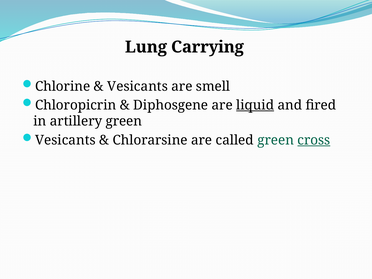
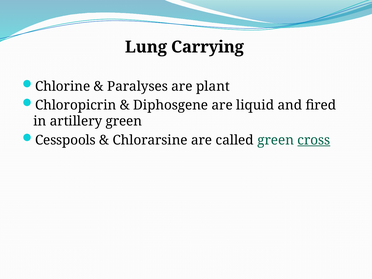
Vesicants at (138, 86): Vesicants -> Paralyses
smell: smell -> plant
liquid underline: present -> none
Vesicants at (65, 140): Vesicants -> Cesspools
